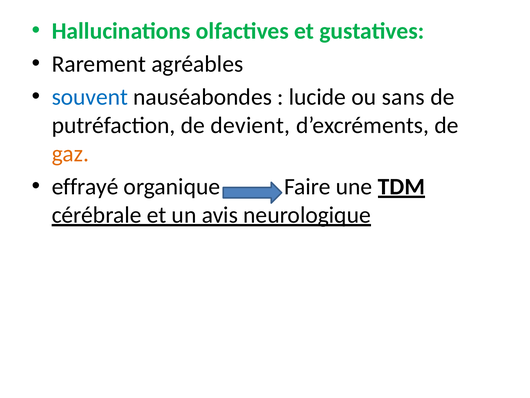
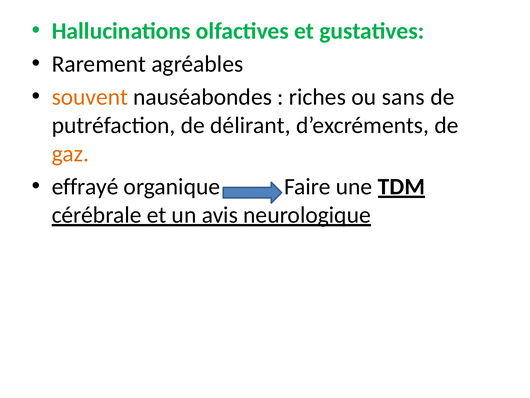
souvent colour: blue -> orange
lucide: lucide -> riches
devient: devient -> délirant
